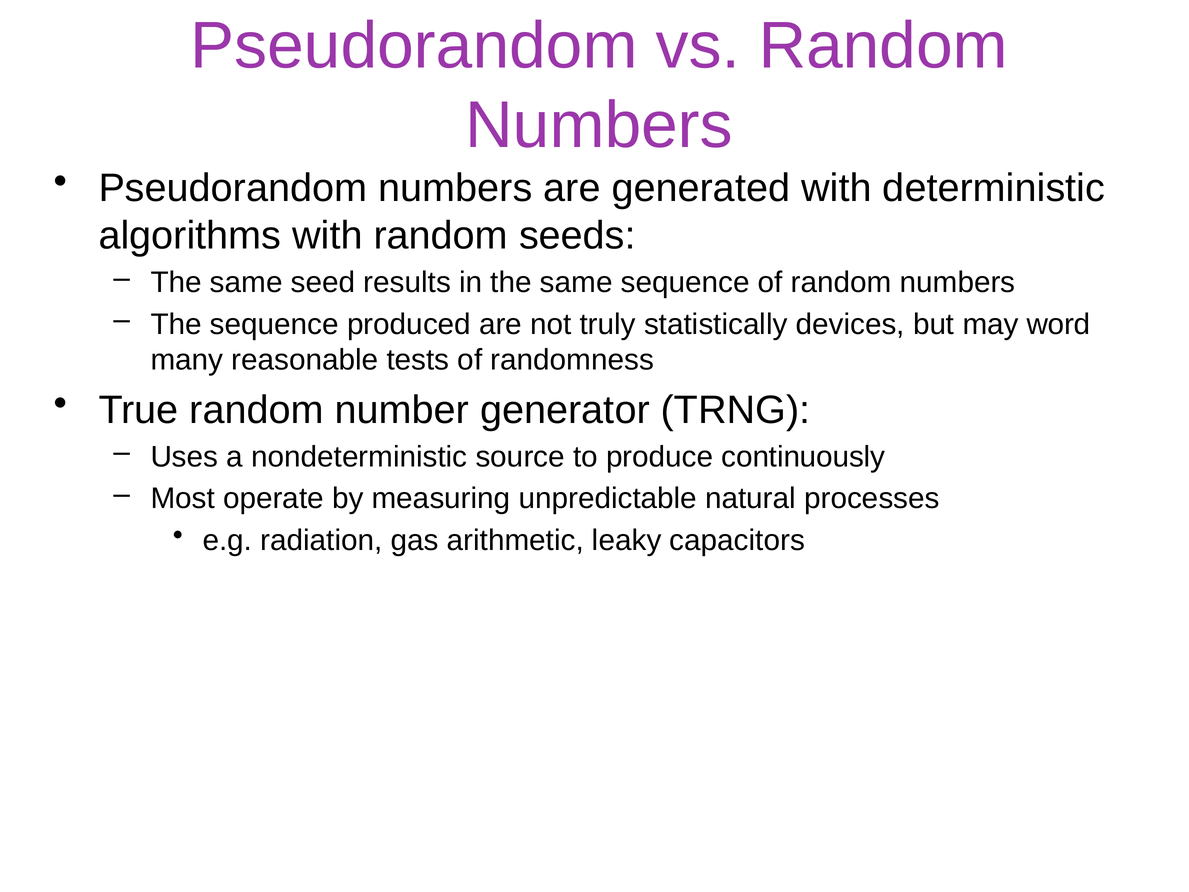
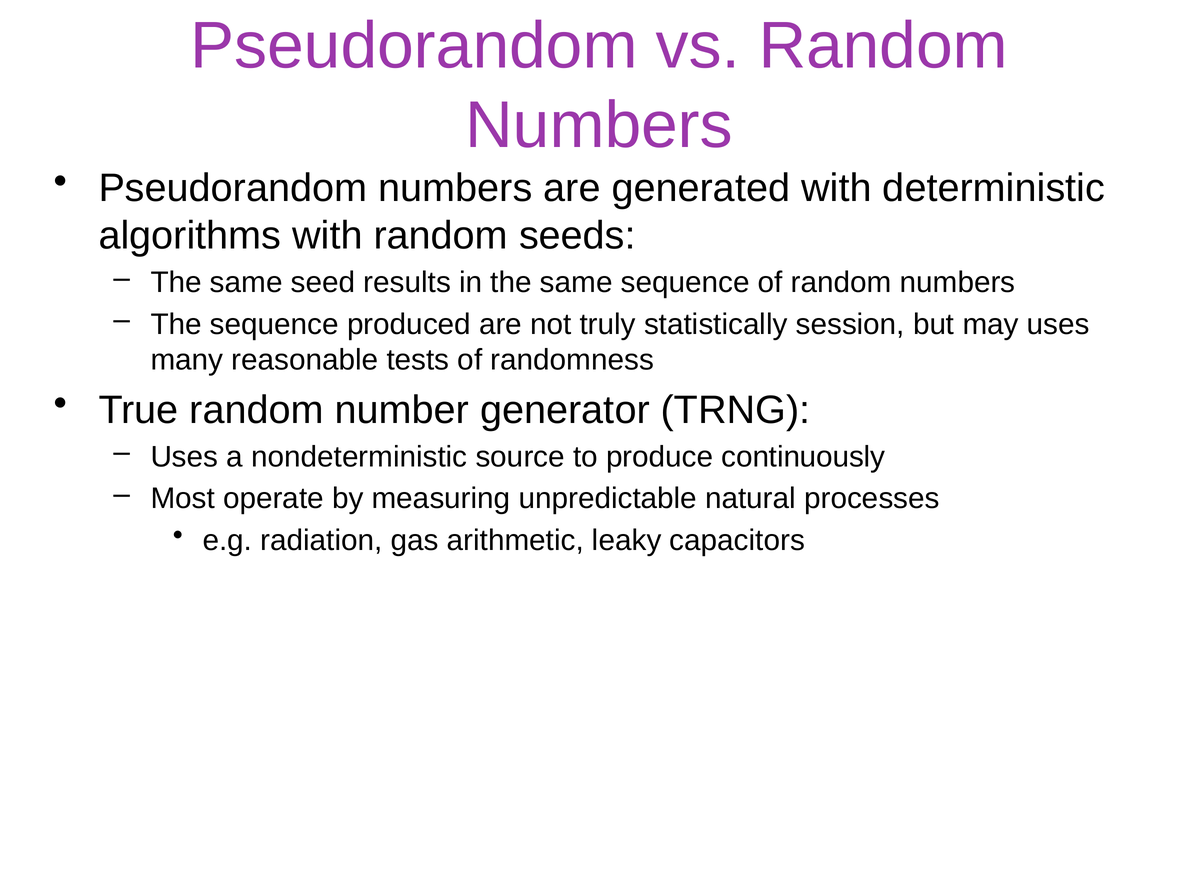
devices: devices -> session
may word: word -> uses
